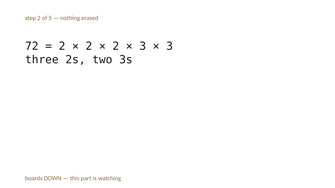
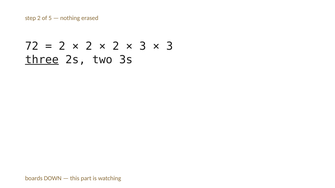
three underline: none -> present
